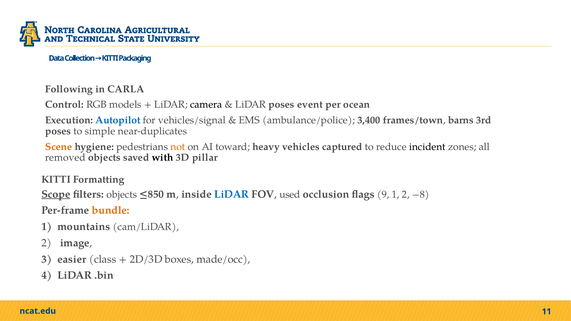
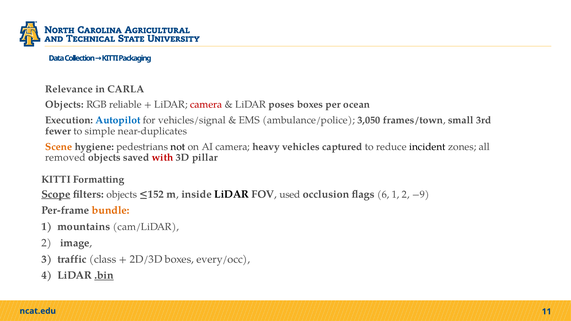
Following: Following -> Relevance
Control at (64, 105): Control -> Objects
models: models -> reliable
camera at (206, 105) colour: black -> red
poses event: event -> boxes
3,400: 3,400 -> 3,050
barns: barns -> small
poses at (58, 131): poses -> fewer
not colour: orange -> black
AI toward: toward -> camera
with colour: black -> red
≤850: ≤850 -> ≤152
LiDAR at (232, 194) colour: blue -> black
9: 9 -> 6
−8: −8 -> −9
easier: easier -> traffic
made/occ: made/occ -> every/occ
.bin underline: none -> present
